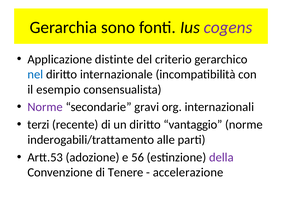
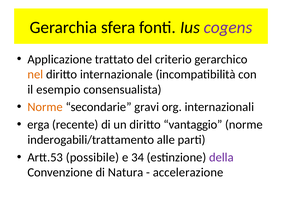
sono: sono -> sfera
distinte: distinte -> trattato
nel colour: blue -> orange
Norme at (45, 107) colour: purple -> orange
terzi: terzi -> erga
adozione: adozione -> possibile
56: 56 -> 34
Tenere: Tenere -> Natura
